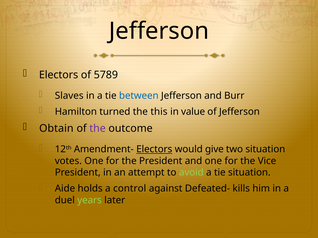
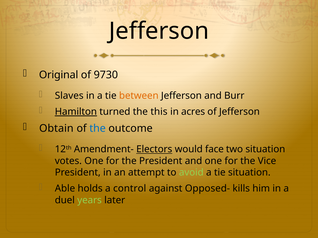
Electors at (59, 75): Electors -> Original
5789: 5789 -> 9730
between colour: blue -> orange
Hamilton underline: none -> present
value: value -> acres
the at (98, 129) colour: purple -> blue
give: give -> face
Aide: Aide -> Able
Defeated-: Defeated- -> Opposed-
